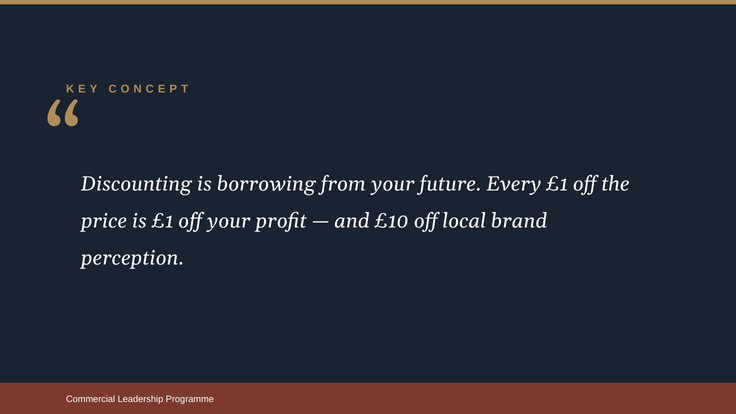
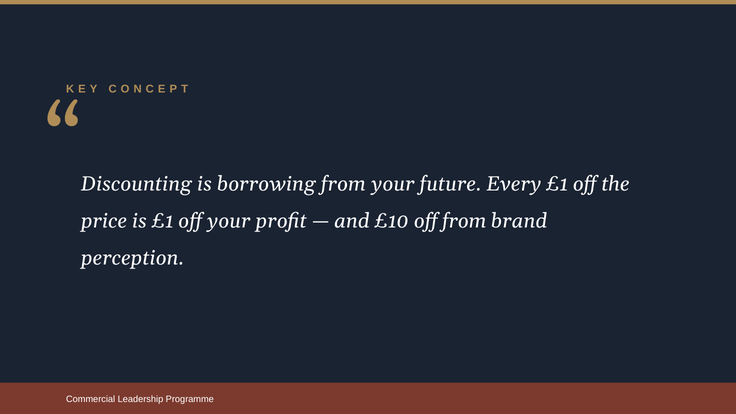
off local: local -> from
